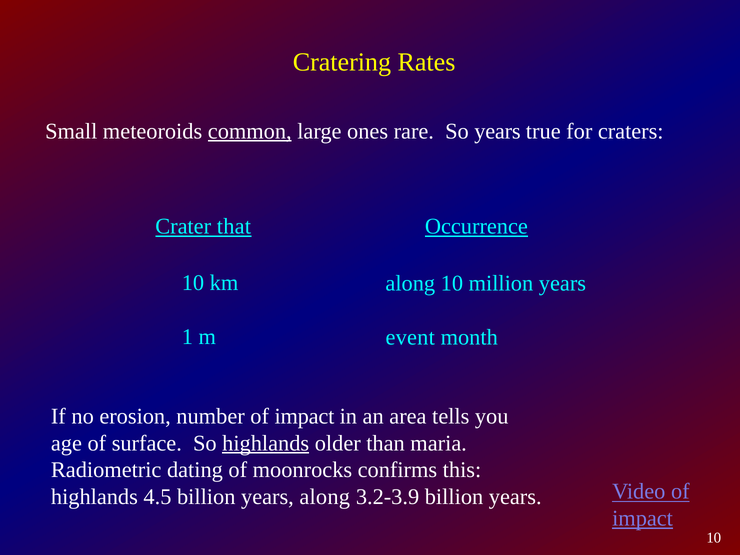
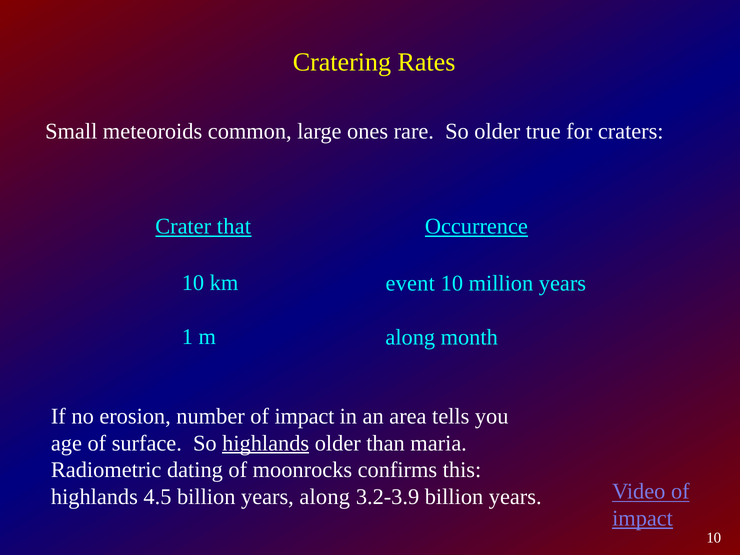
common underline: present -> none
So years: years -> older
along at (410, 284): along -> event
event at (410, 337): event -> along
